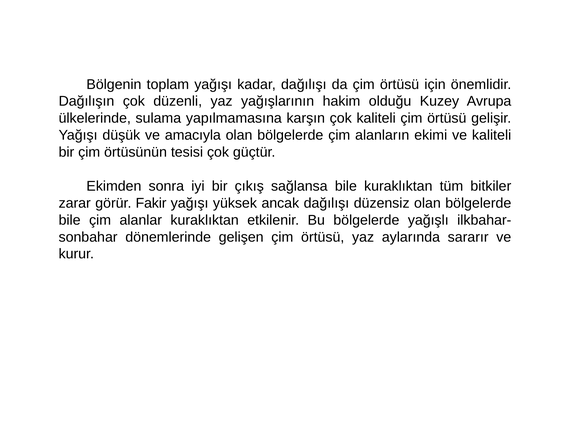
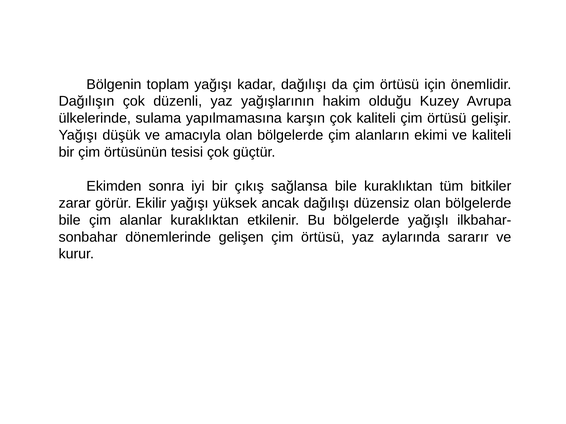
Fakir: Fakir -> Ekilir
